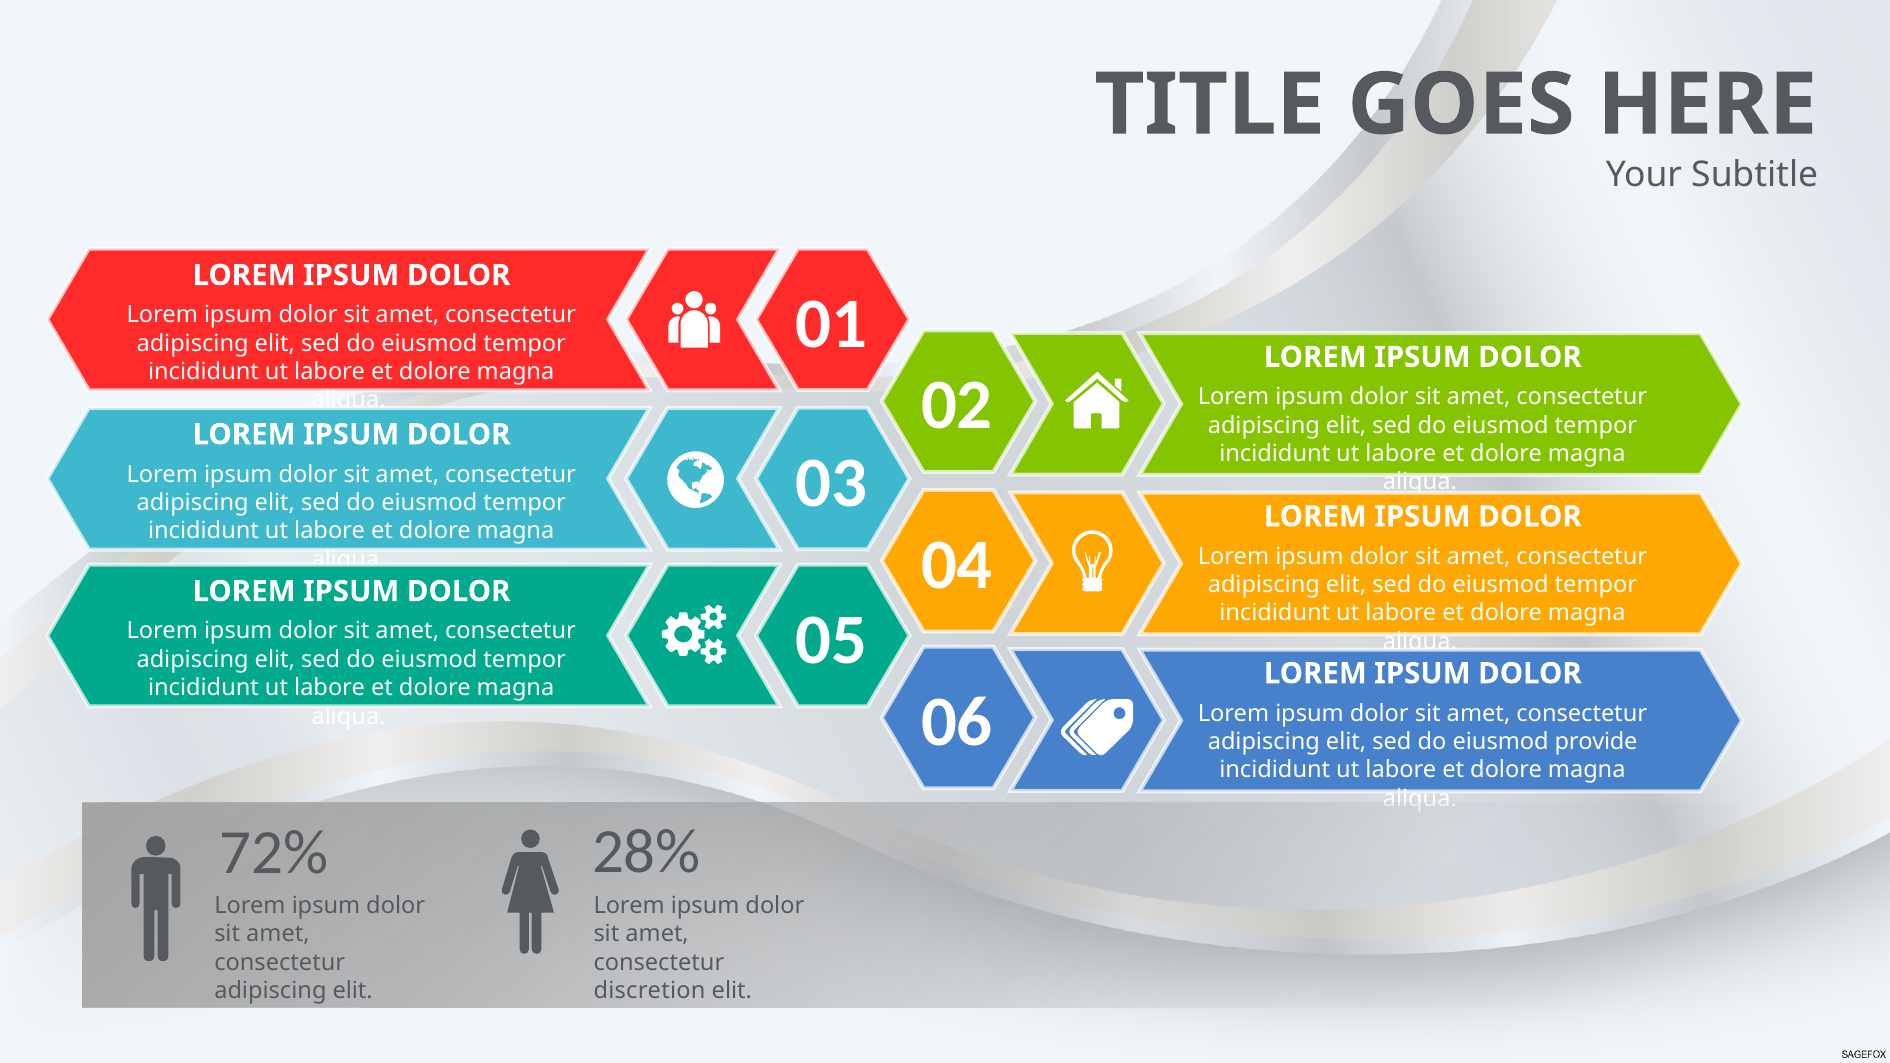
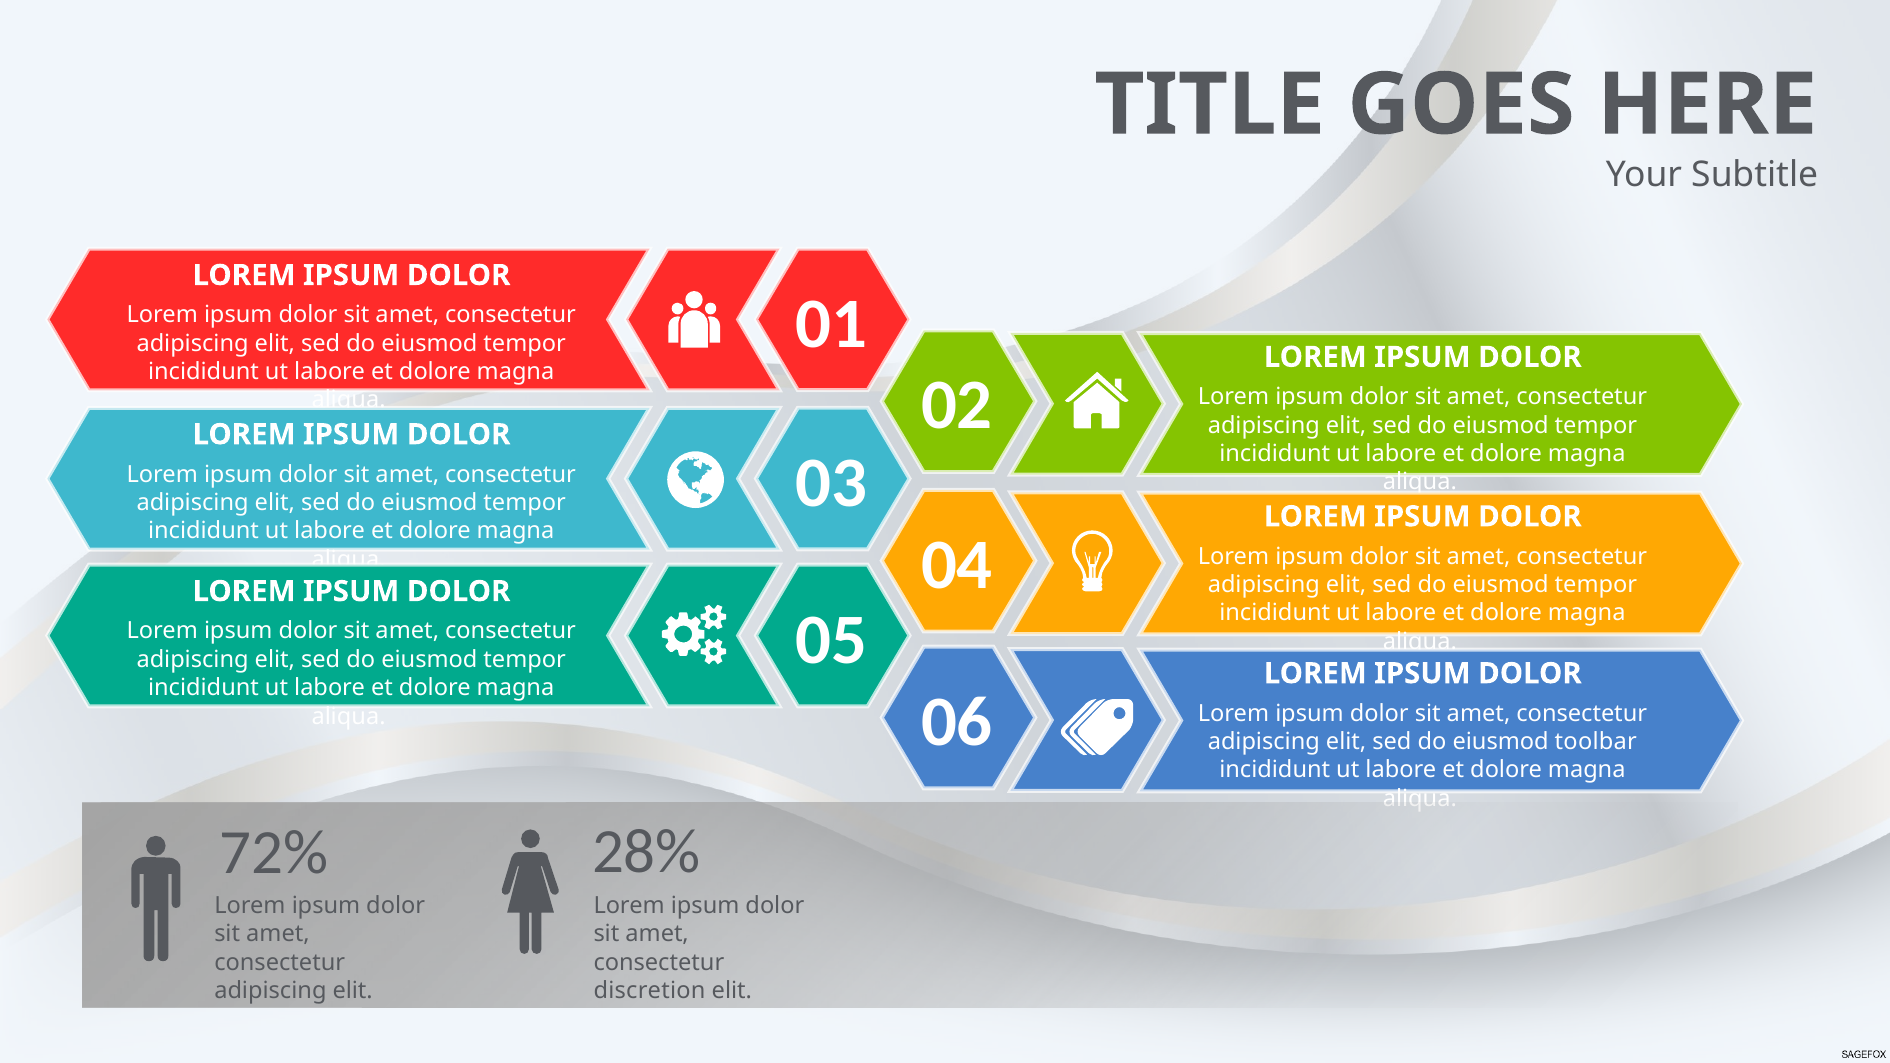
provide: provide -> toolbar
